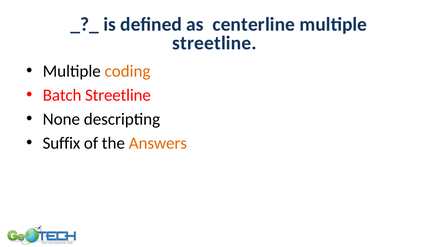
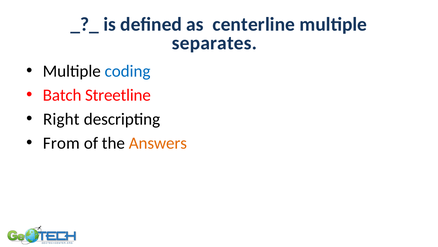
streetline at (214, 43): streetline -> separates
coding colour: orange -> blue
None: None -> Right
Suffix: Suffix -> From
